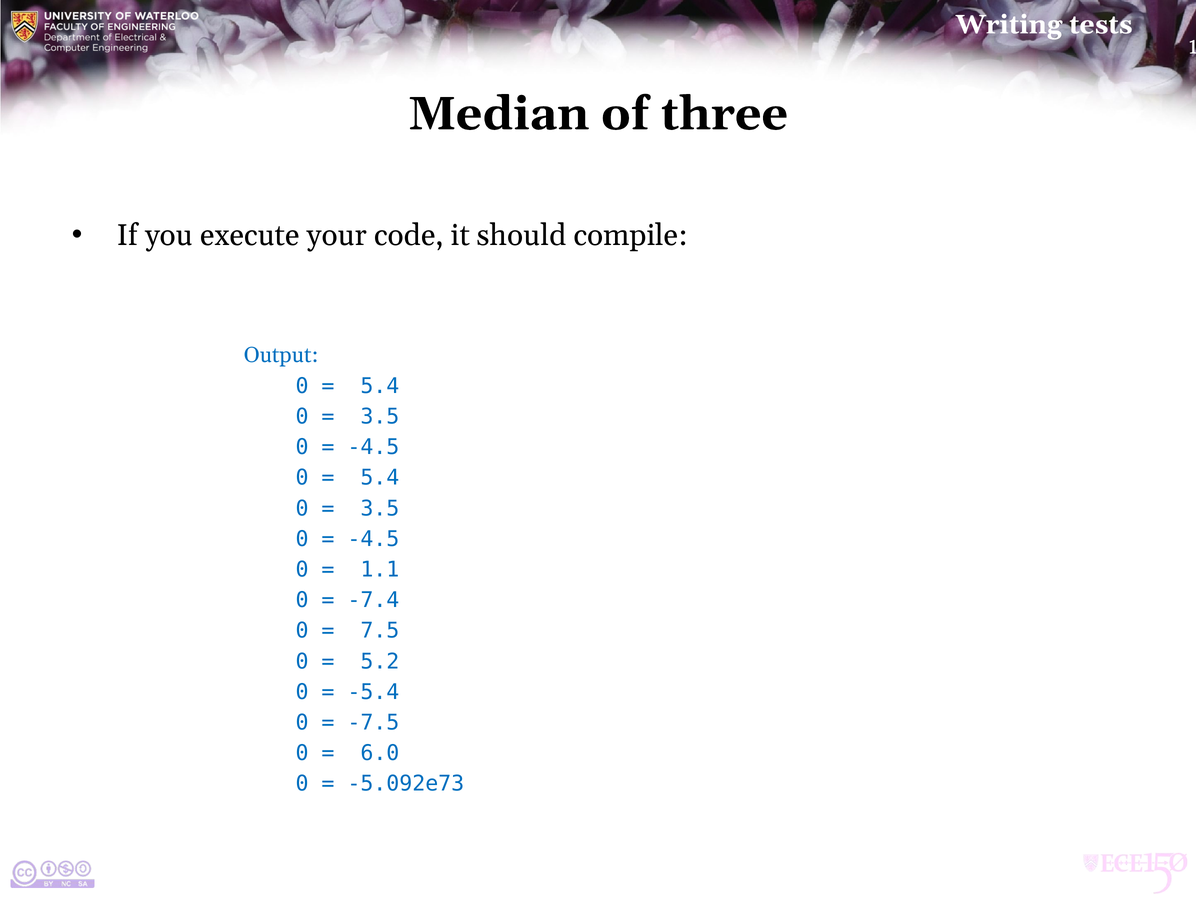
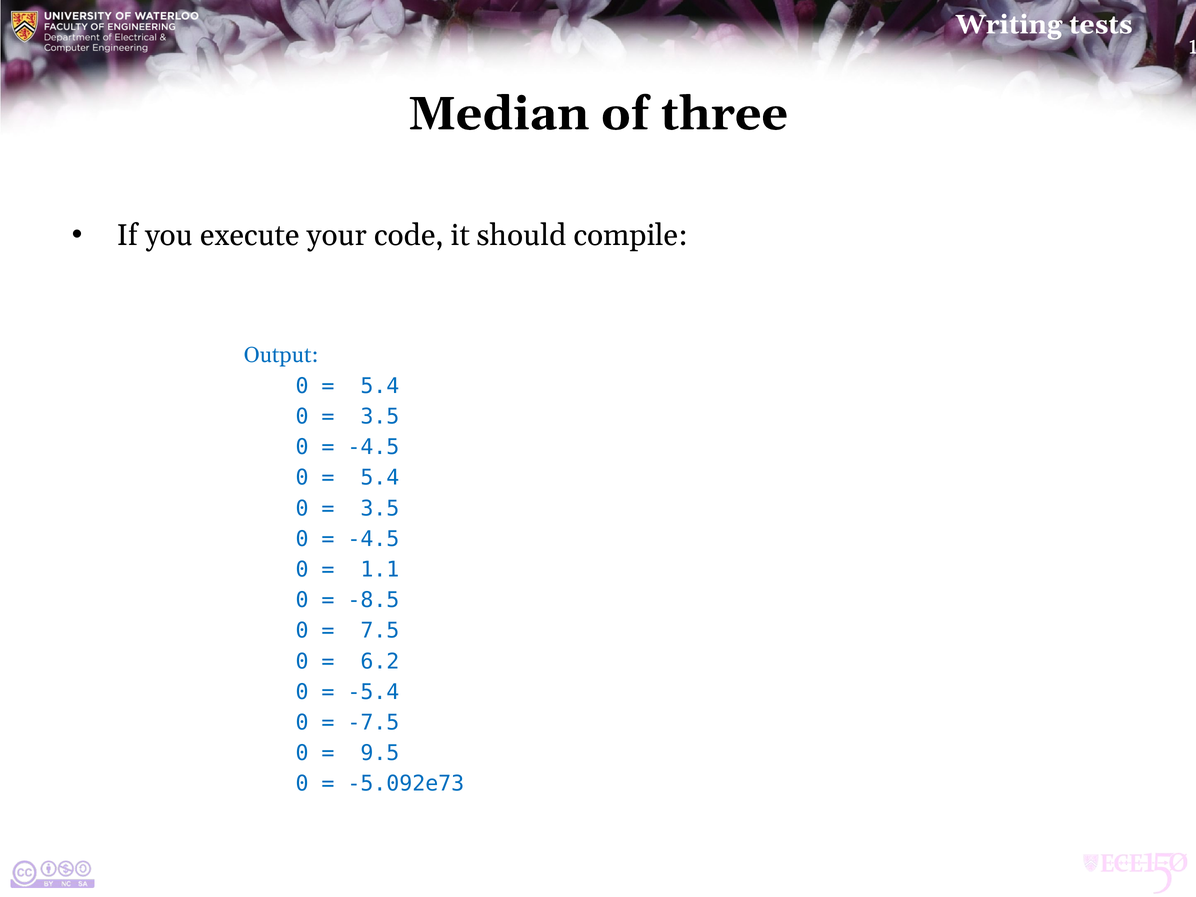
-7.4: -7.4 -> -8.5
5.2: 5.2 -> 6.2
6.0: 6.0 -> 9.5
